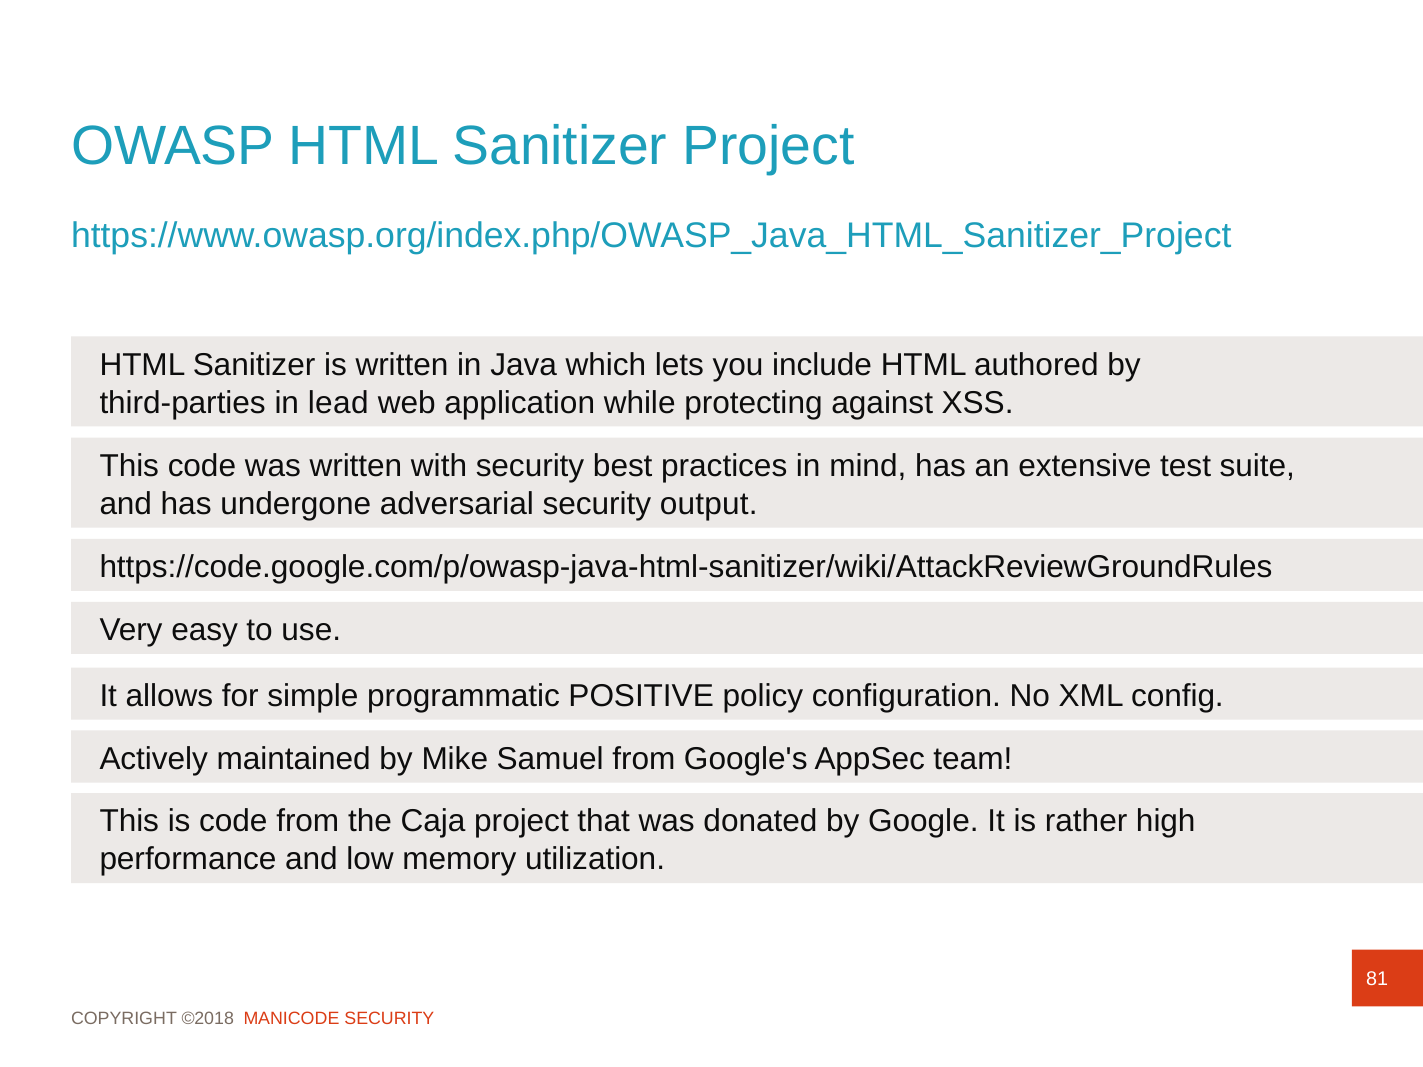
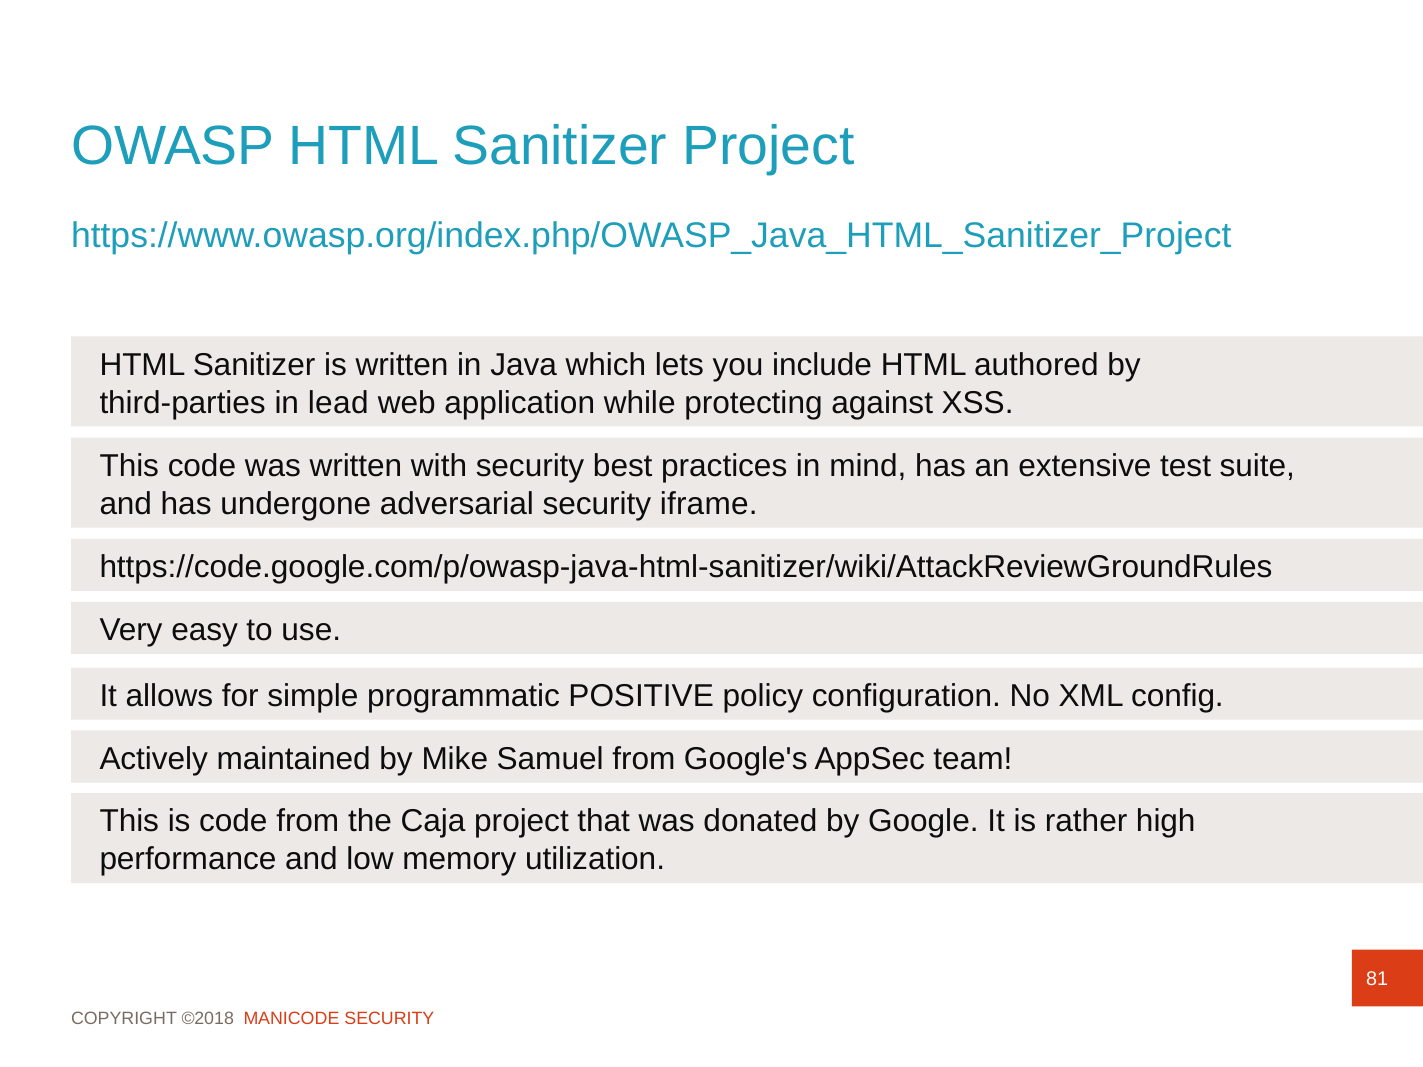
output: output -> iframe
